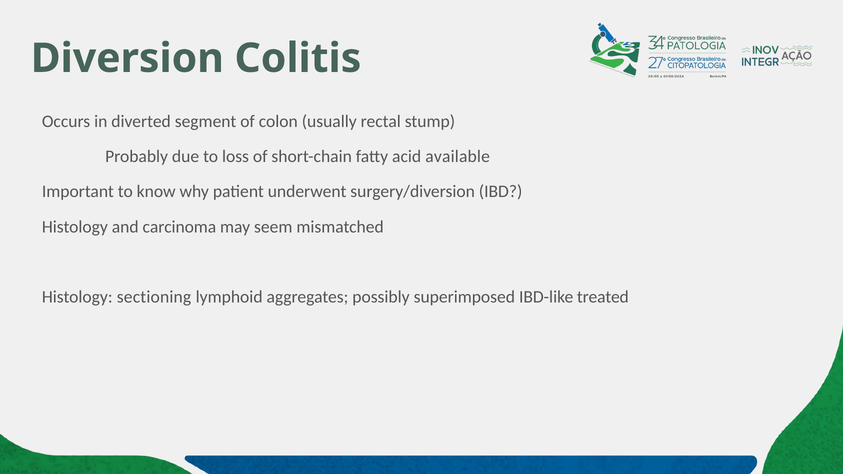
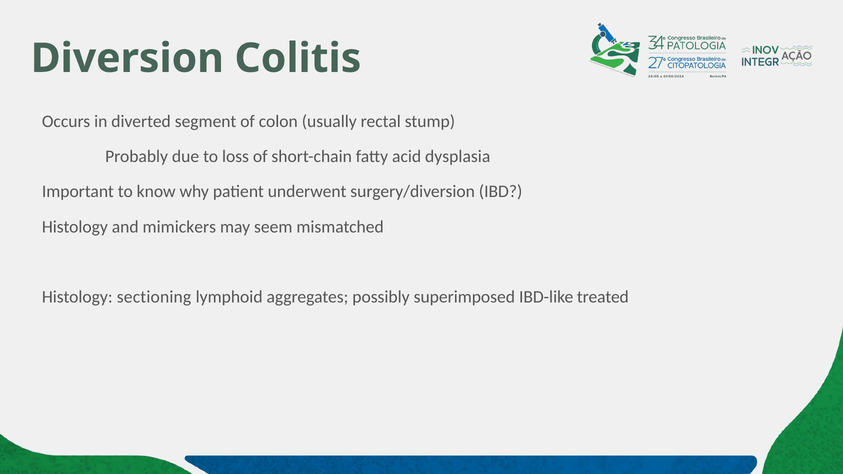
available: available -> dysplasia
carcinoma: carcinoma -> mimickers
